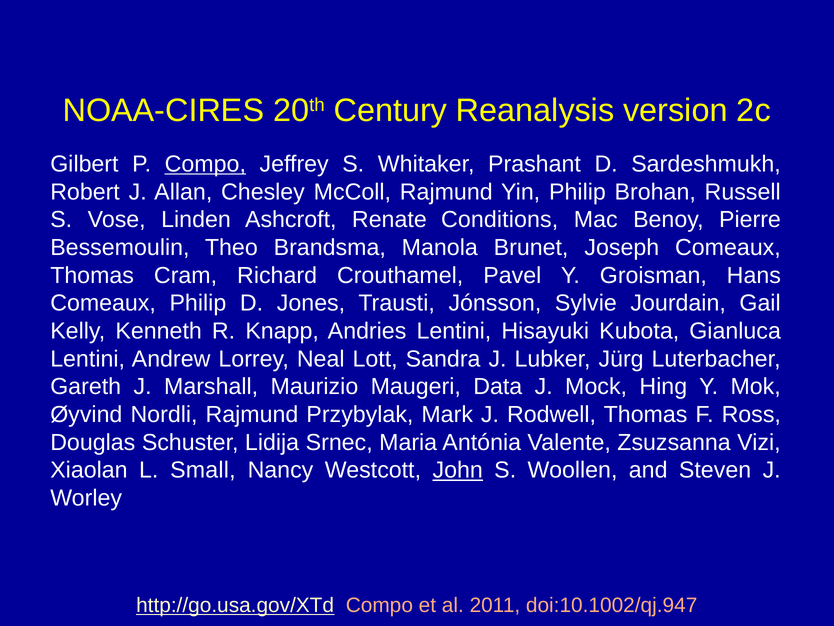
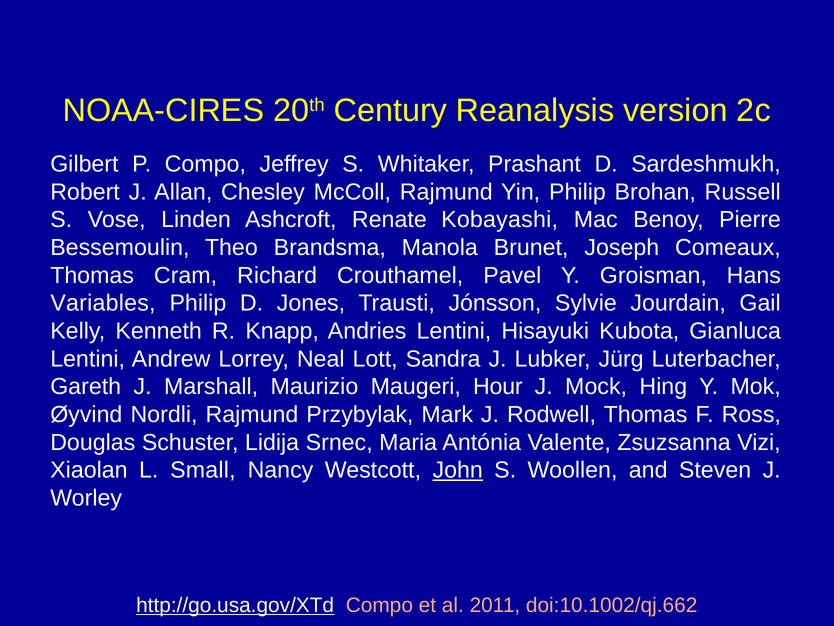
Compo at (205, 164) underline: present -> none
Conditions: Conditions -> Kobayashi
Comeaux at (103, 303): Comeaux -> Variables
Data: Data -> Hour
doi:10.1002/qj.947: doi:10.1002/qj.947 -> doi:10.1002/qj.662
